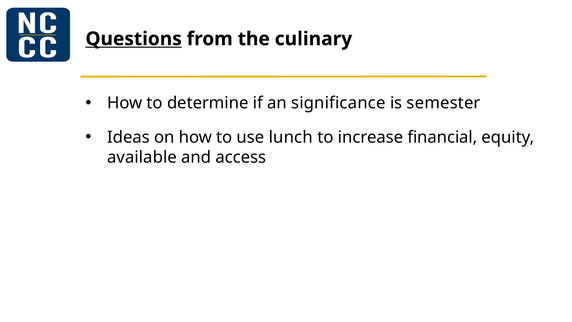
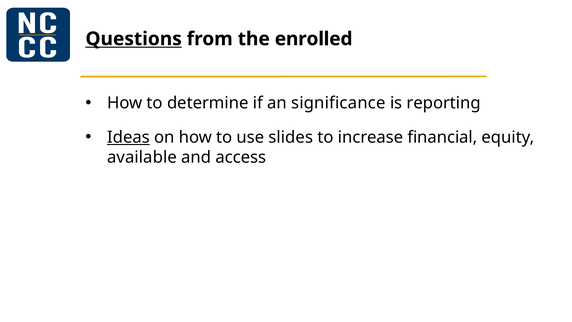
culinary: culinary -> enrolled
semester: semester -> reporting
Ideas underline: none -> present
lunch: lunch -> slides
